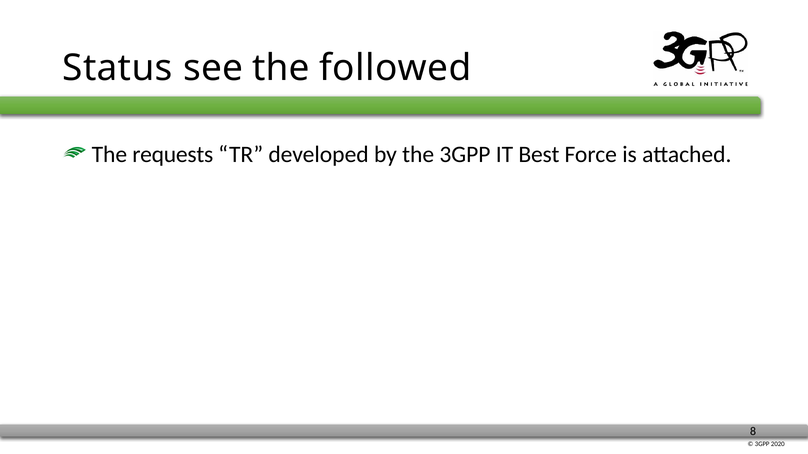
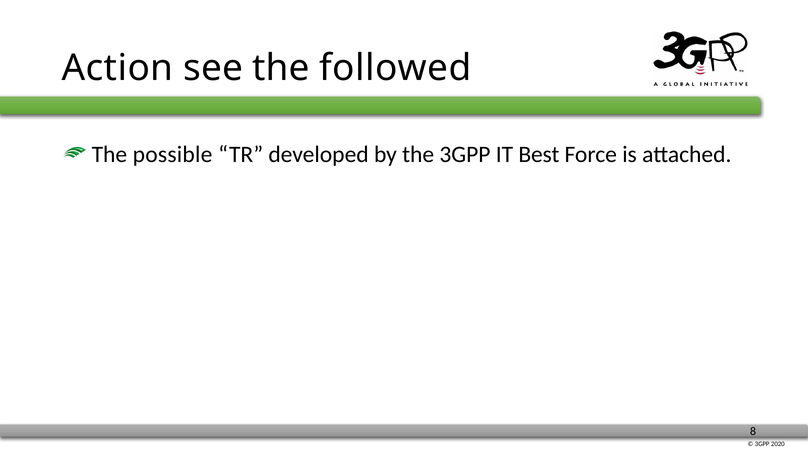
Status: Status -> Action
requests: requests -> possible
